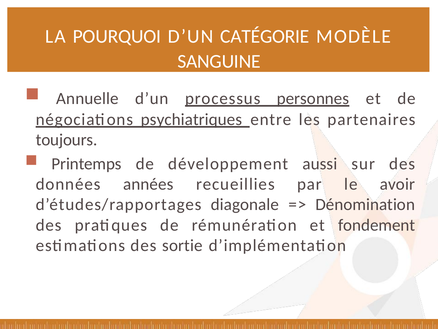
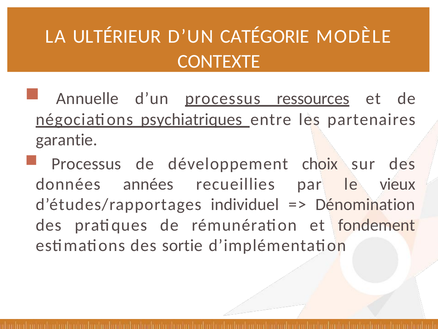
POURQUOI: POURQUOI -> ULTÉRIEUR
SANGUINE: SANGUINE -> CONTEXTE
personnes: personnes -> ressources
toujours: toujours -> garantie
Printemps at (87, 164): Printemps -> Processus
aussi: aussi -> choix
avoir: avoir -> vieux
diagonale: diagonale -> individuel
